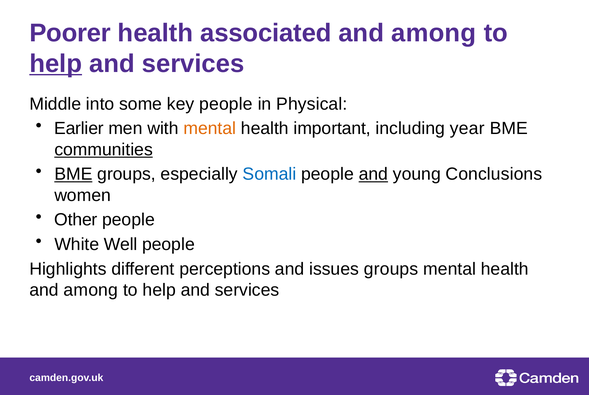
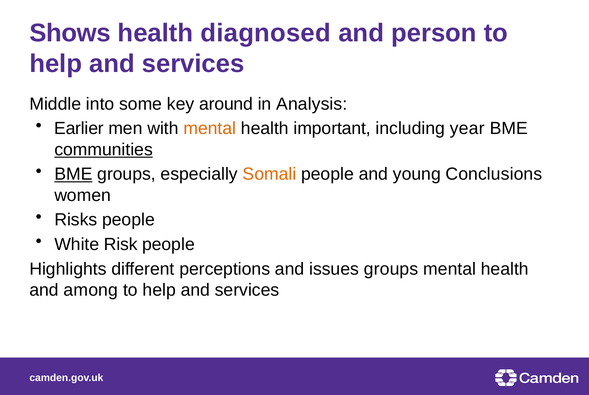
Poorer: Poorer -> Shows
associated: associated -> diagnosed
among at (434, 33): among -> person
help at (56, 64) underline: present -> none
key people: people -> around
Physical: Physical -> Analysis
Somali colour: blue -> orange
and at (373, 174) underline: present -> none
Other: Other -> Risks
Well: Well -> Risk
